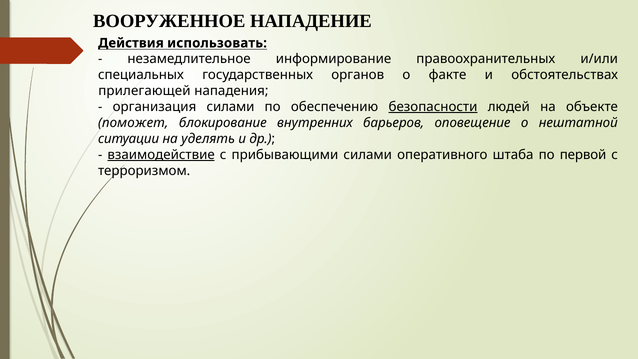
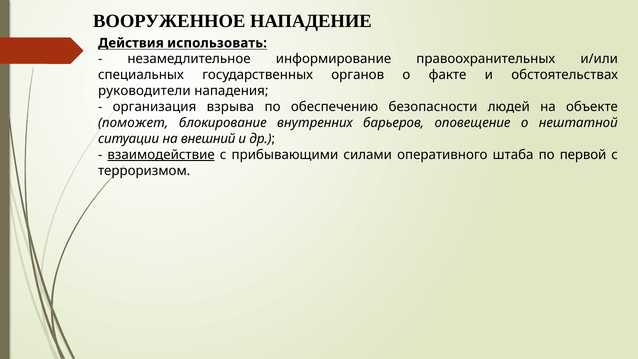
прилегающей: прилегающей -> руководители
организация силами: силами -> взрыва
безопасности underline: present -> none
уделять: уделять -> внешний
